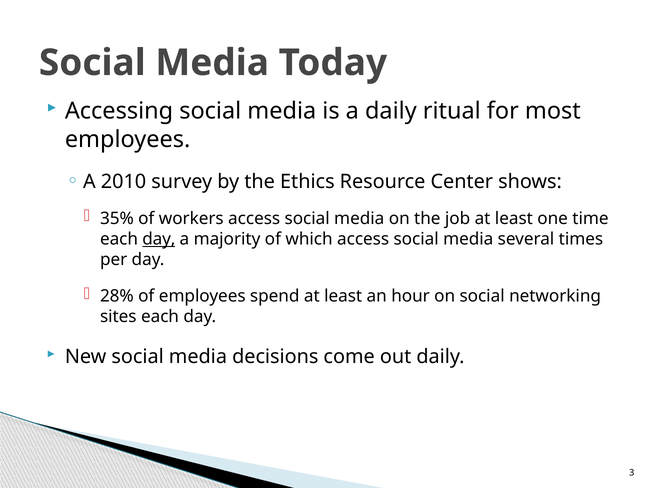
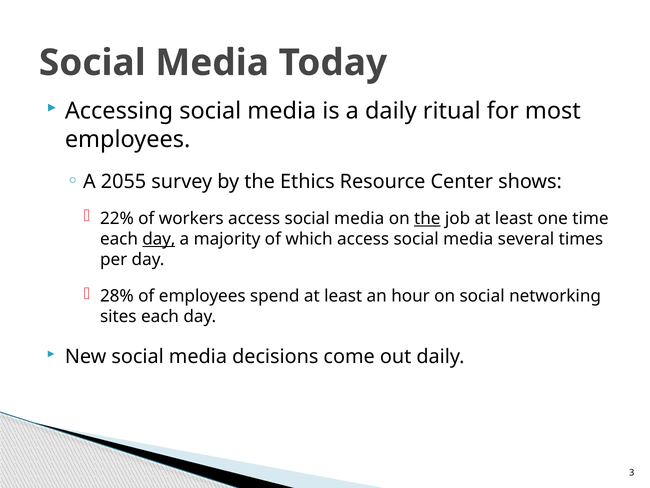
2010: 2010 -> 2055
35%: 35% -> 22%
the at (427, 218) underline: none -> present
